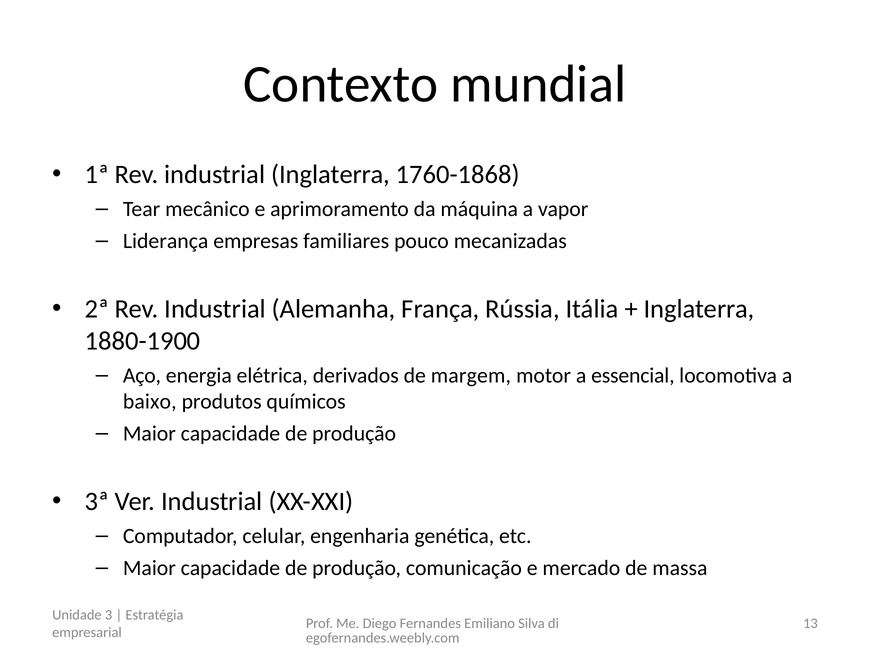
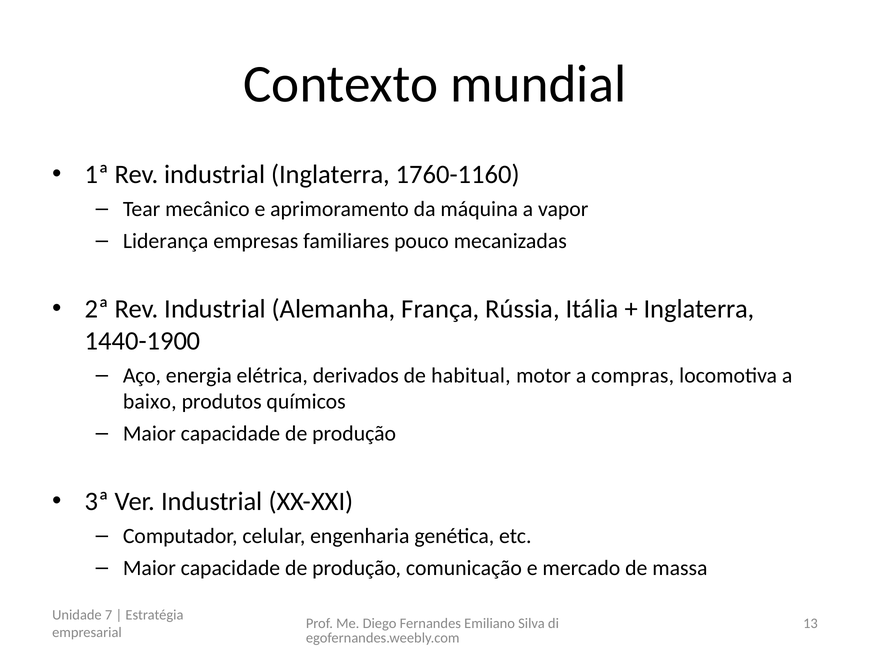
1760-1868: 1760-1868 -> 1760-1160
1880-1900: 1880-1900 -> 1440-1900
margem: margem -> habitual
essencial: essencial -> compras
3: 3 -> 7
